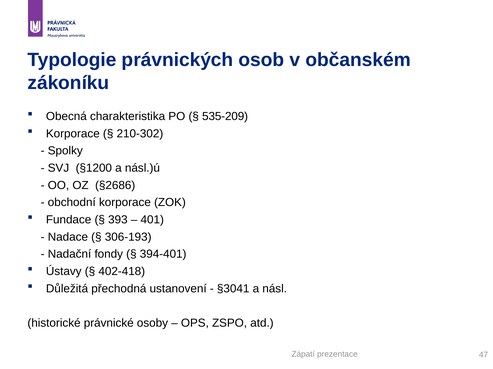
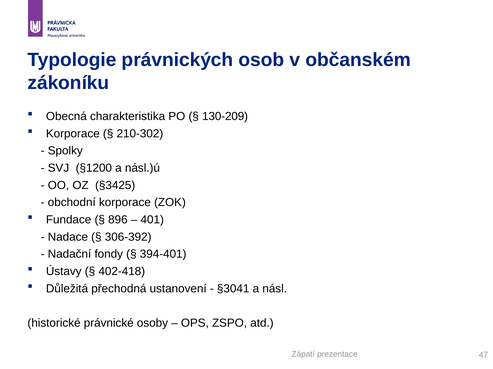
535-209: 535-209 -> 130-209
§2686: §2686 -> §3425
393: 393 -> 896
306-193: 306-193 -> 306-392
